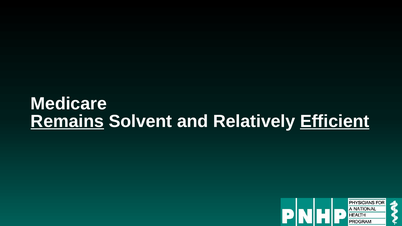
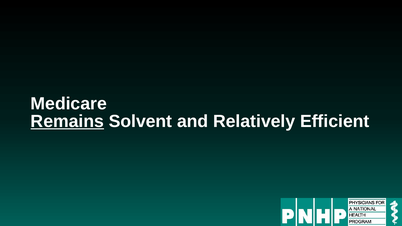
Efficient underline: present -> none
